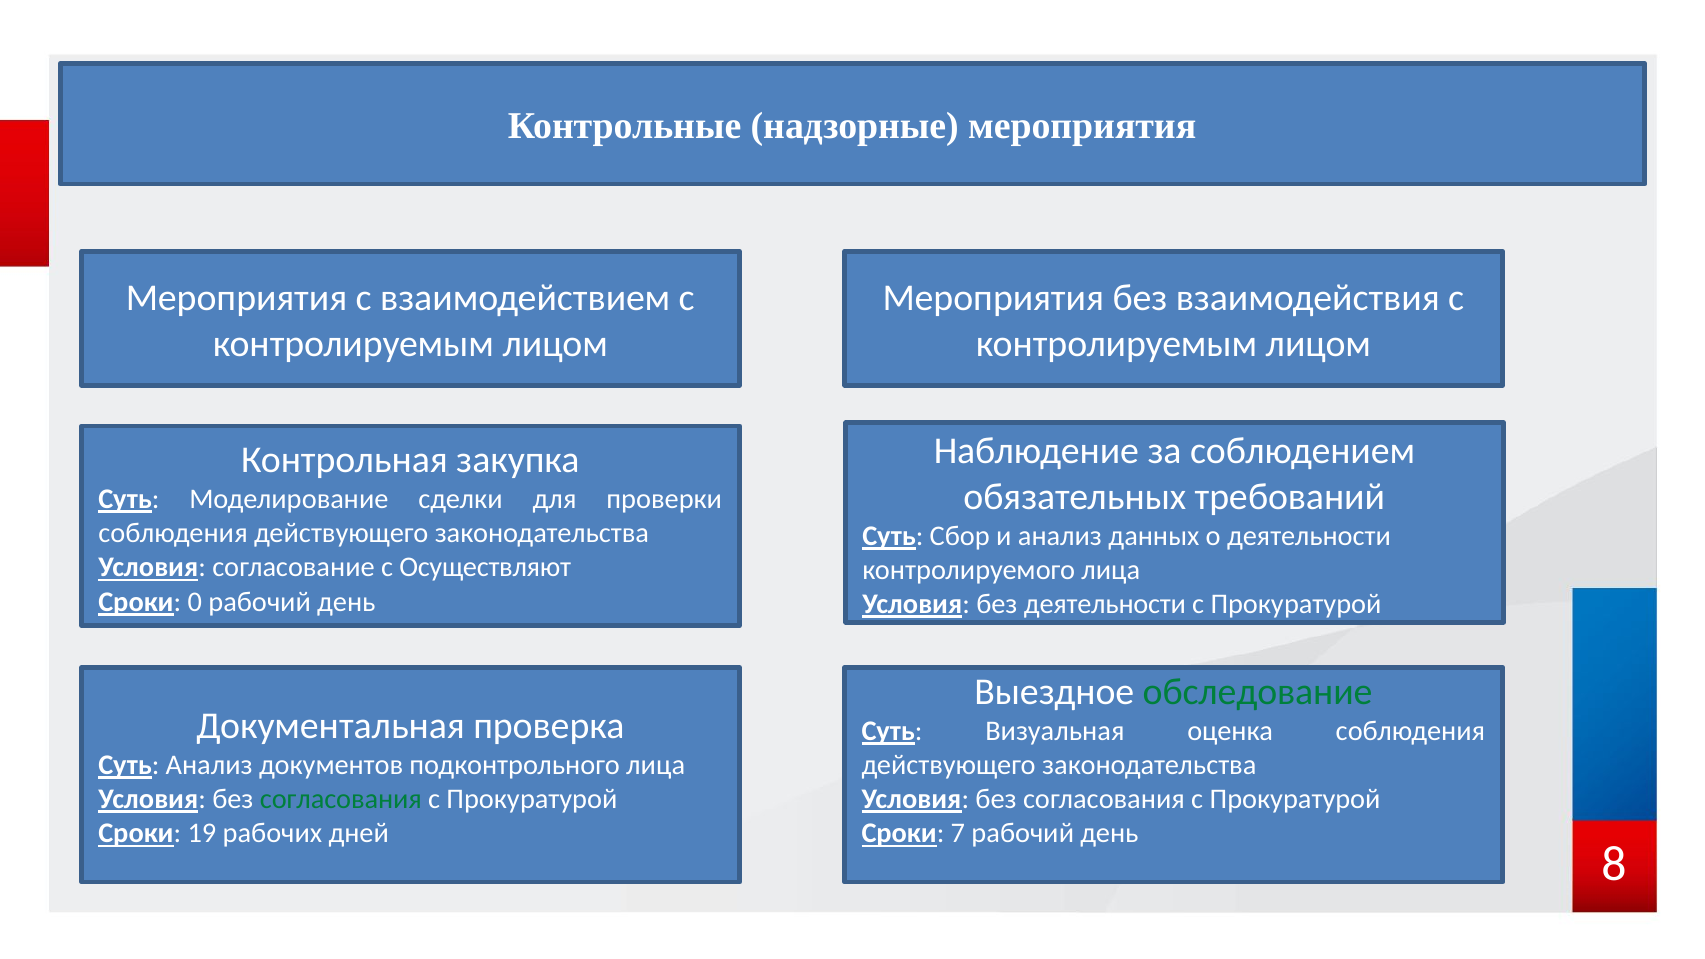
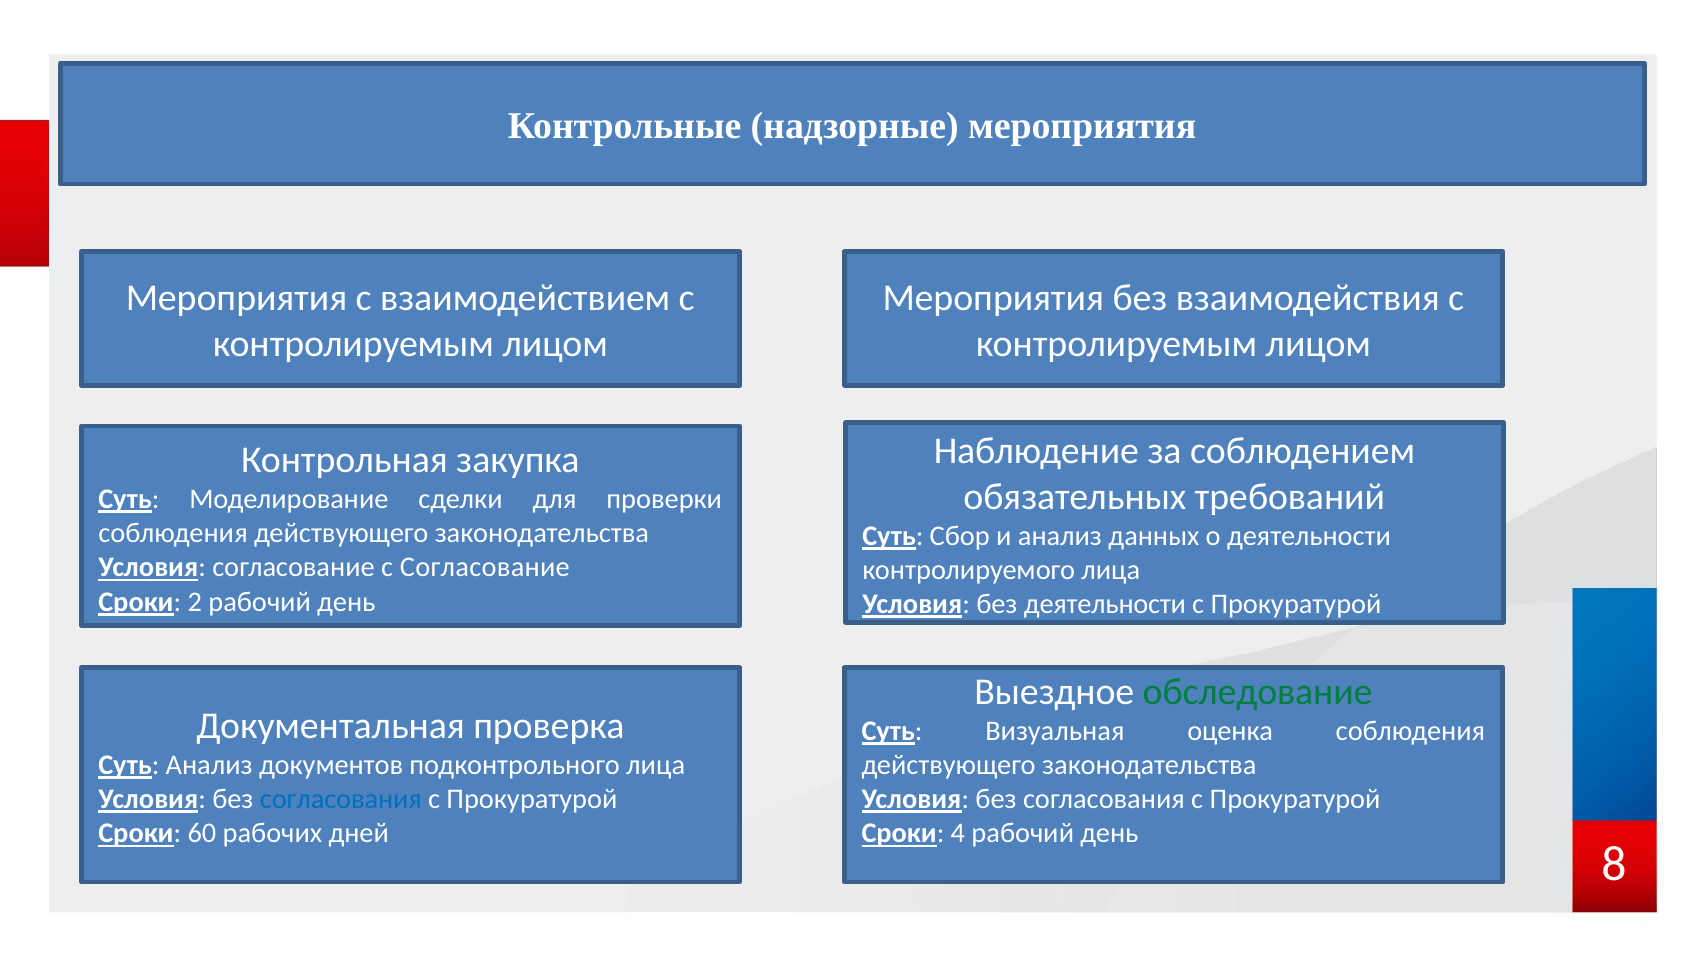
с Осуществляют: Осуществляют -> Согласование
0: 0 -> 2
согласования at (341, 799) colour: green -> blue
19: 19 -> 60
7: 7 -> 4
